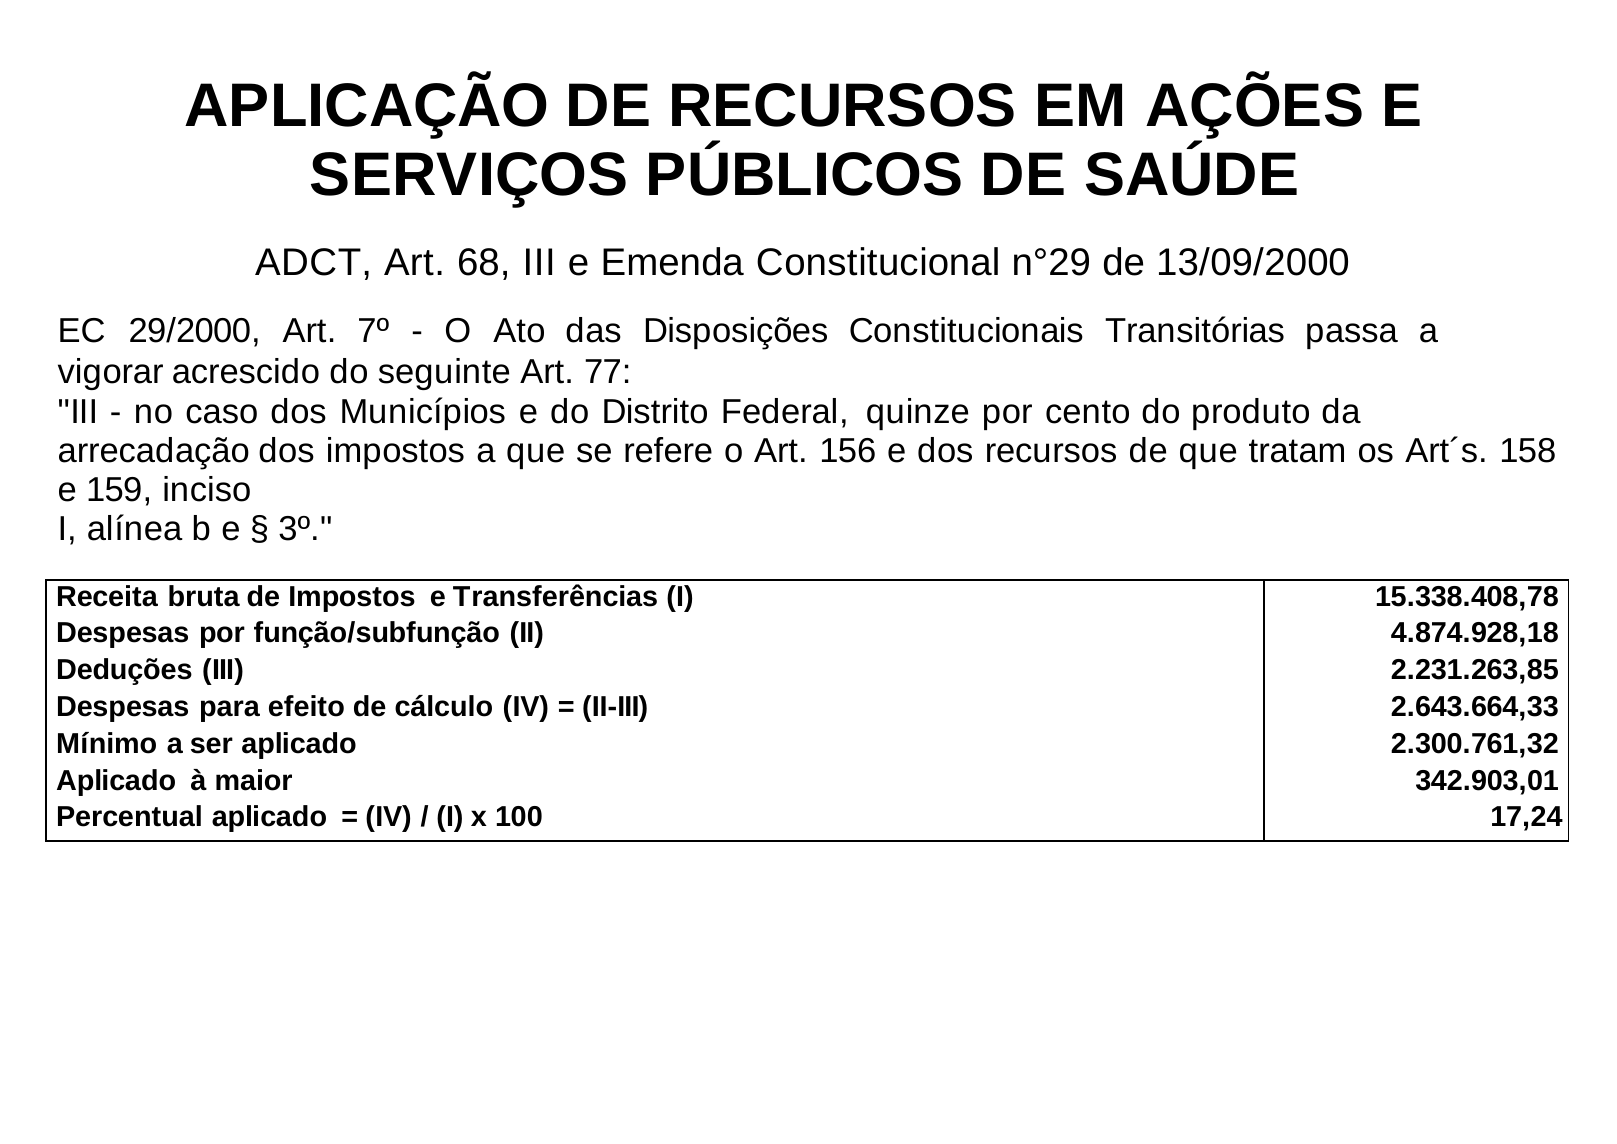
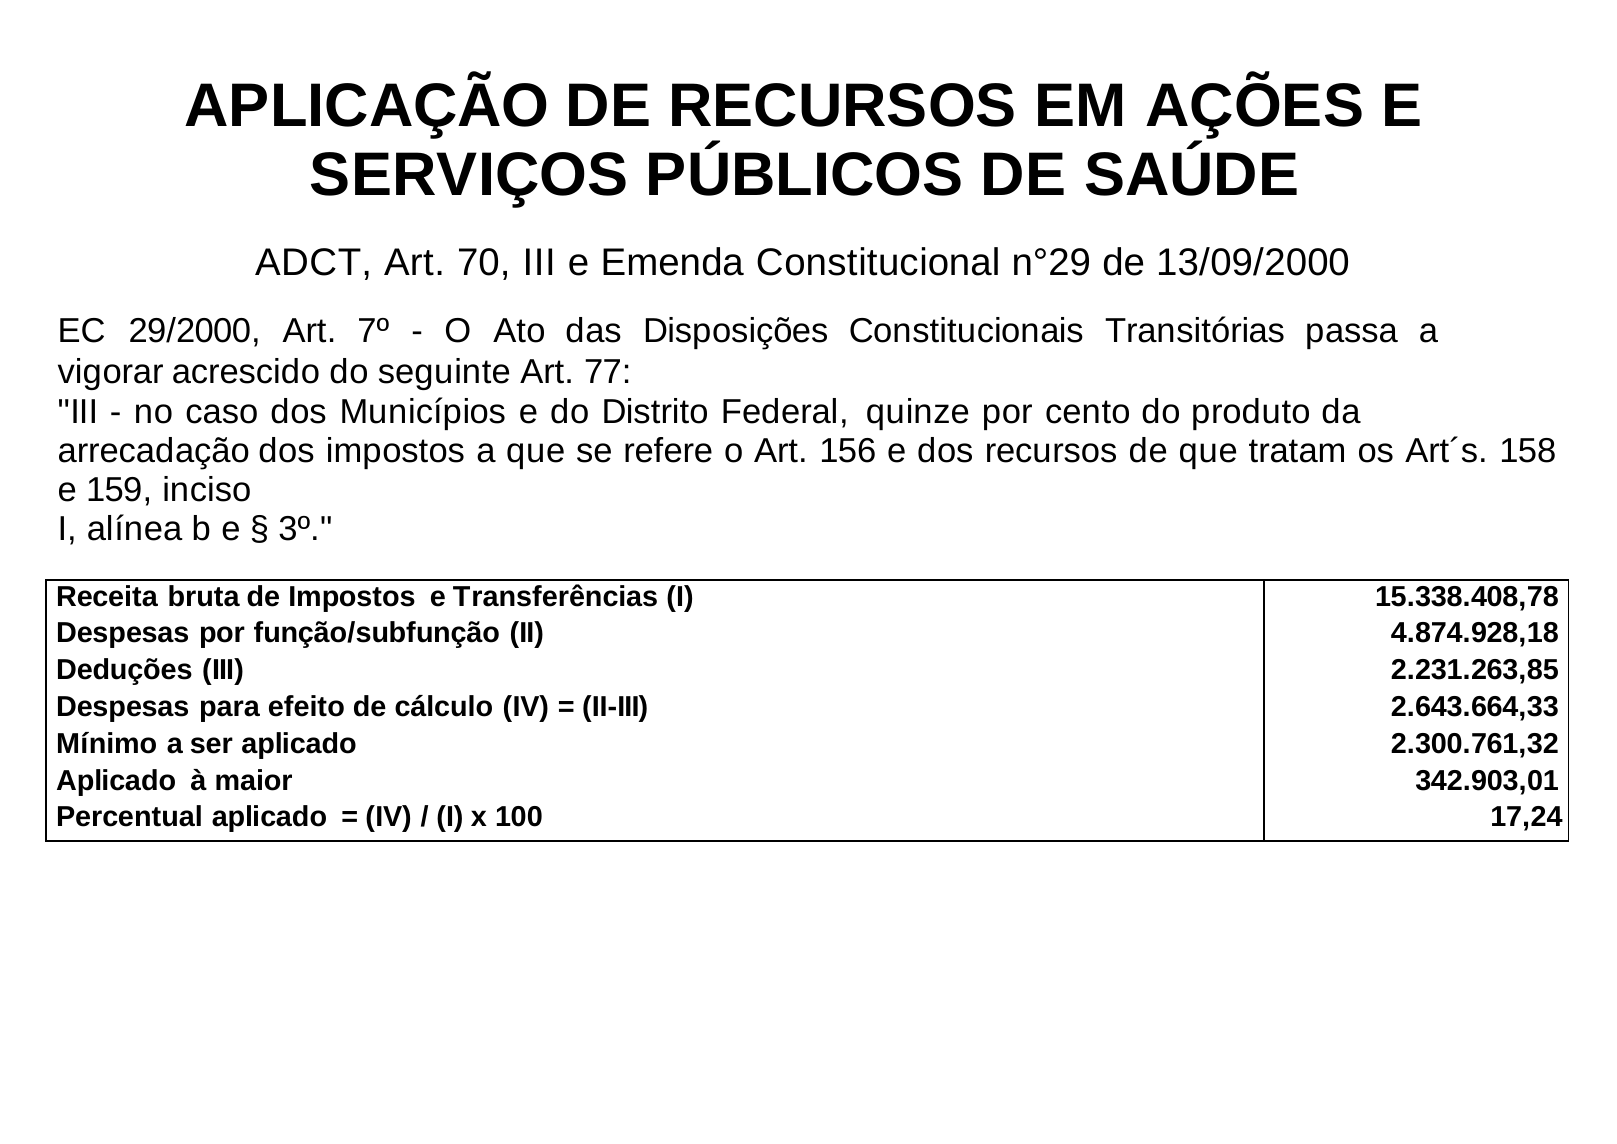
68: 68 -> 70
